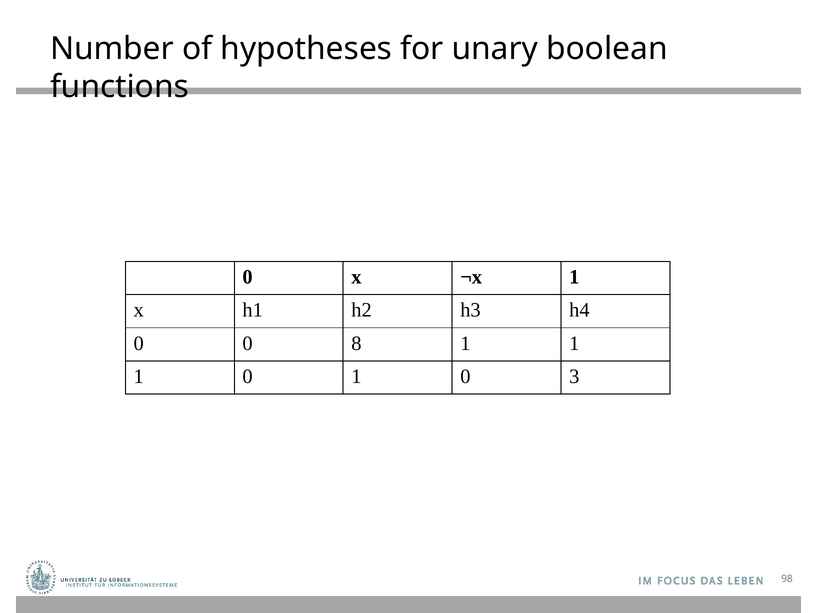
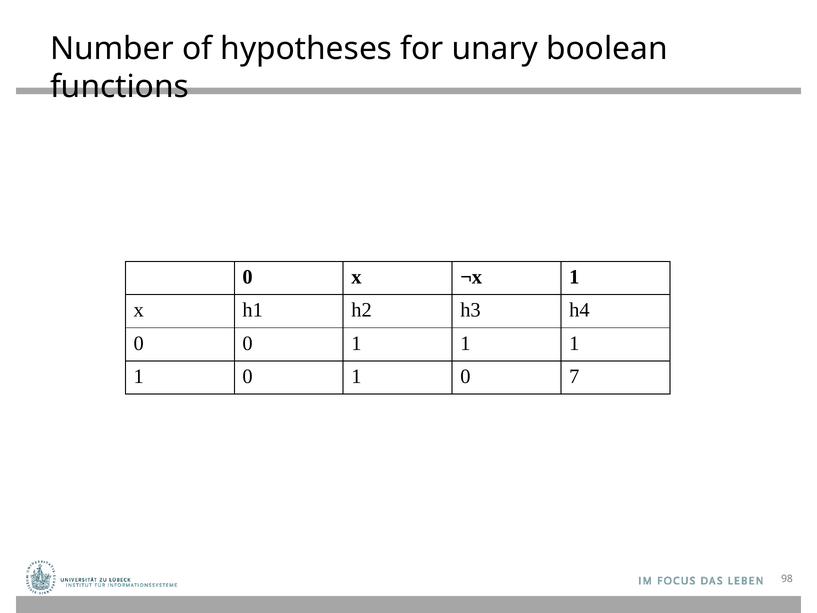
0 0 8: 8 -> 1
3: 3 -> 7
